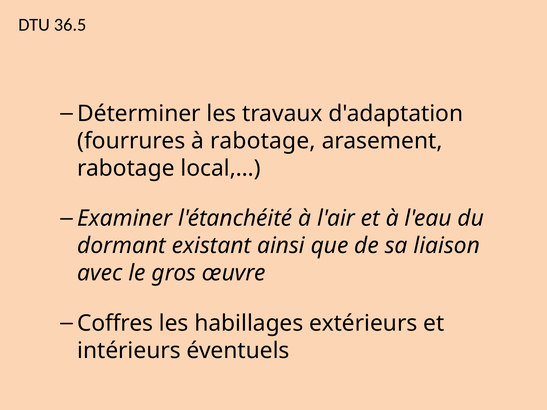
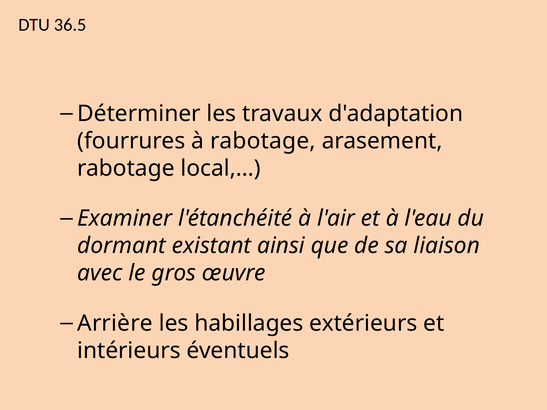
Coffres: Coffres -> Arrière
